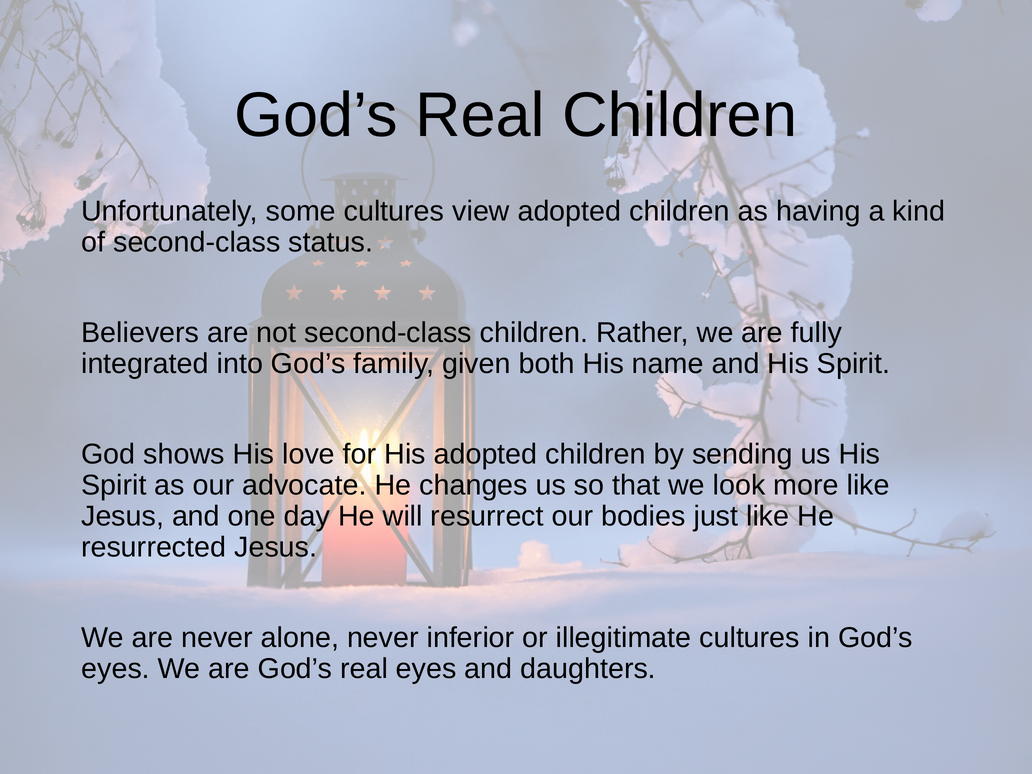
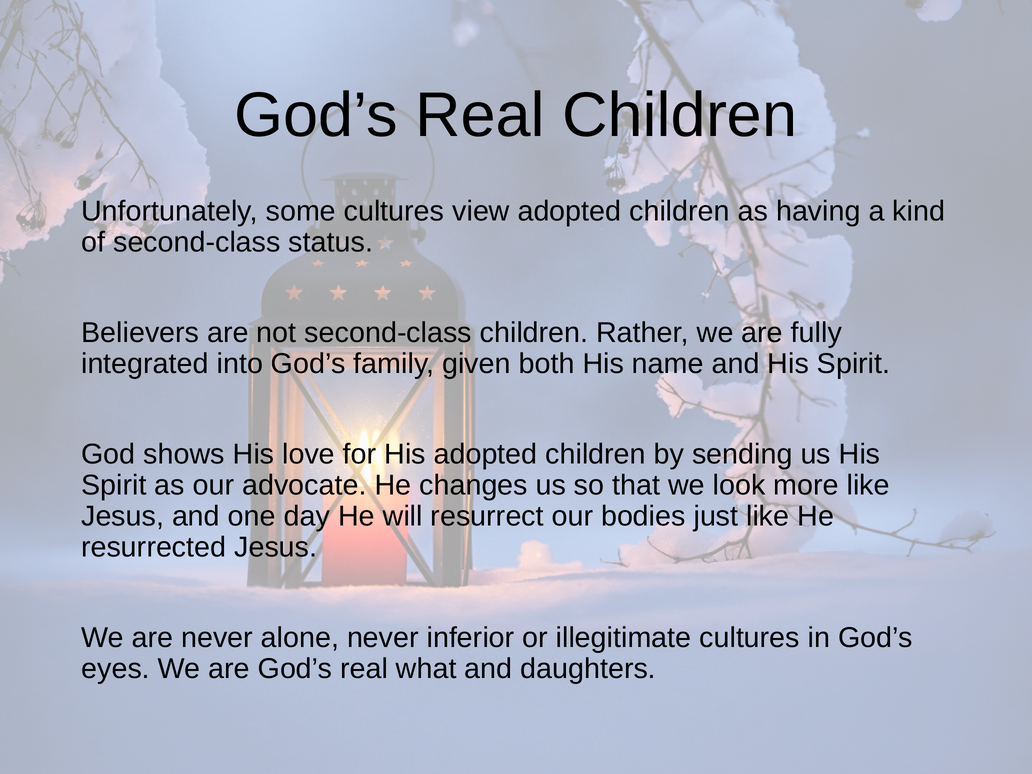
real eyes: eyes -> what
